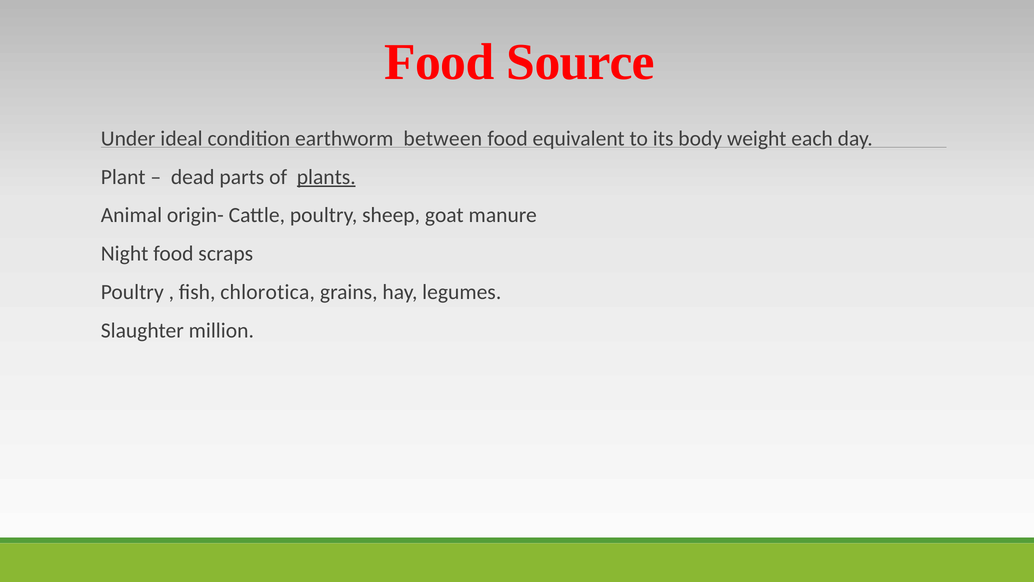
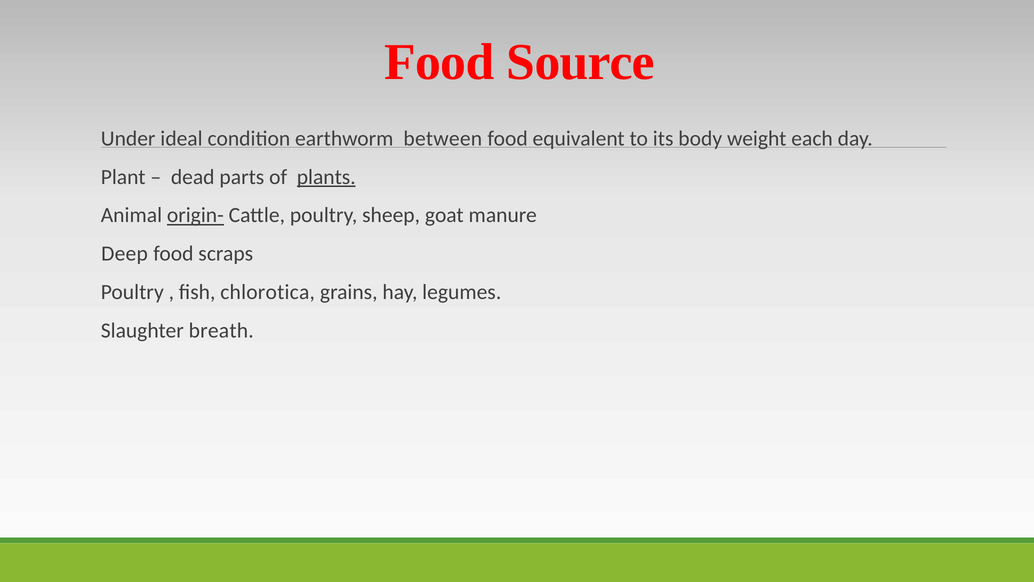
origin- underline: none -> present
Night: Night -> Deep
million: million -> breath
